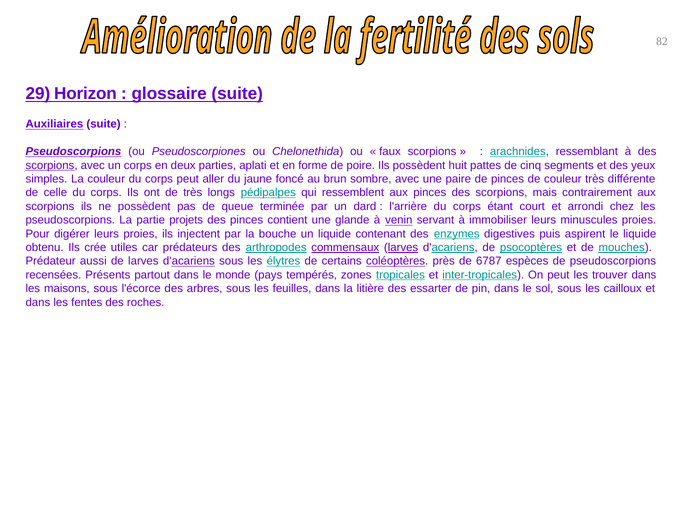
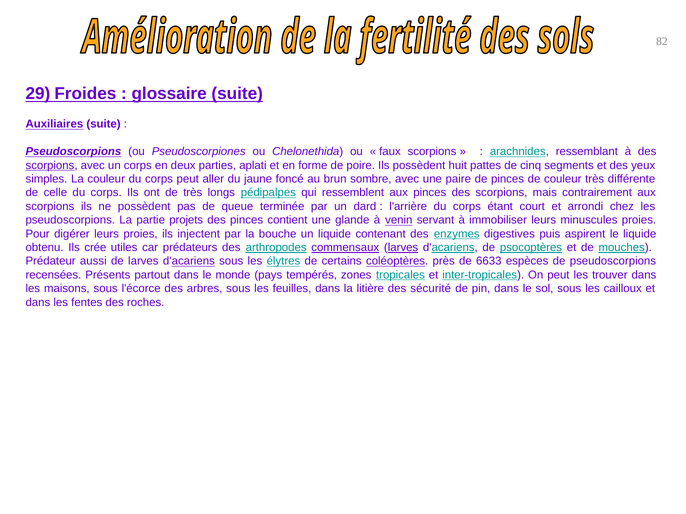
Horizon: Horizon -> Froides
6787: 6787 -> 6633
essarter: essarter -> sécurité
